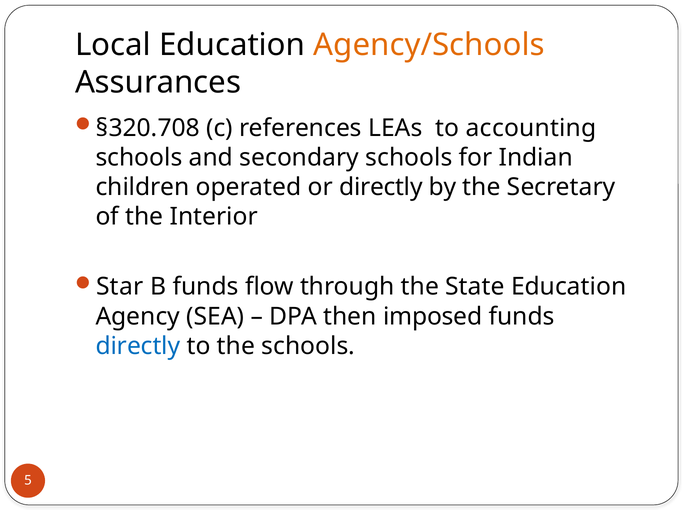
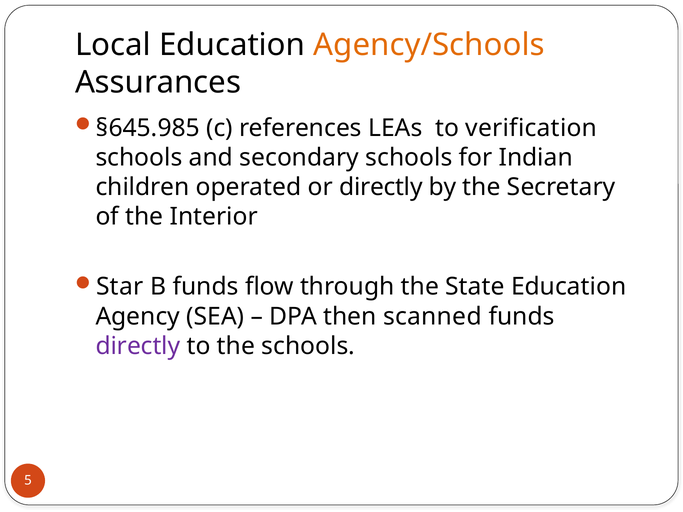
§320.708: §320.708 -> §645.985
accounting: accounting -> verification
imposed: imposed -> scanned
directly at (138, 346) colour: blue -> purple
